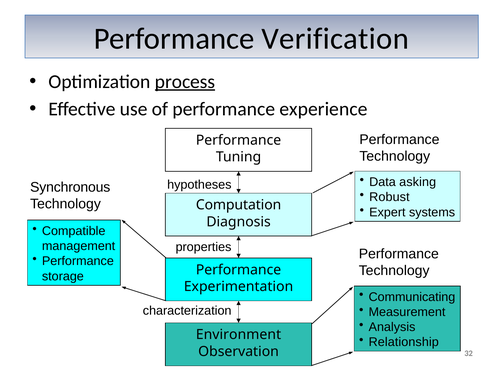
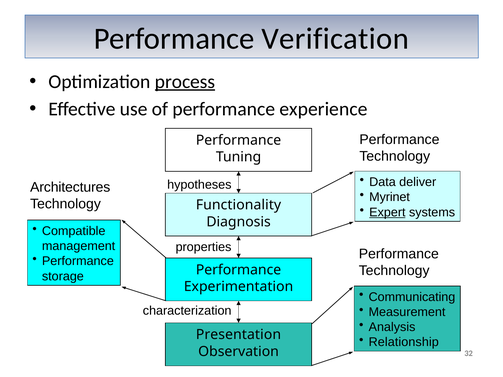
asking: asking -> deliver
Synchronous: Synchronous -> Architectures
Robust: Robust -> Myrinet
Computation: Computation -> Functionality
Expert underline: none -> present
Environment: Environment -> Presentation
